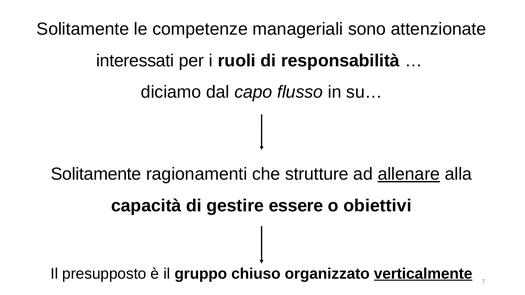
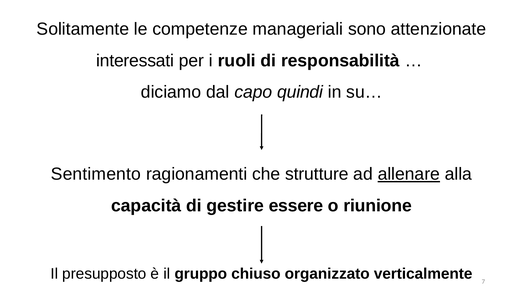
flusso: flusso -> quindi
Solitamente at (96, 174): Solitamente -> Sentimento
obiettivi: obiettivi -> riunione
verticalmente underline: present -> none
